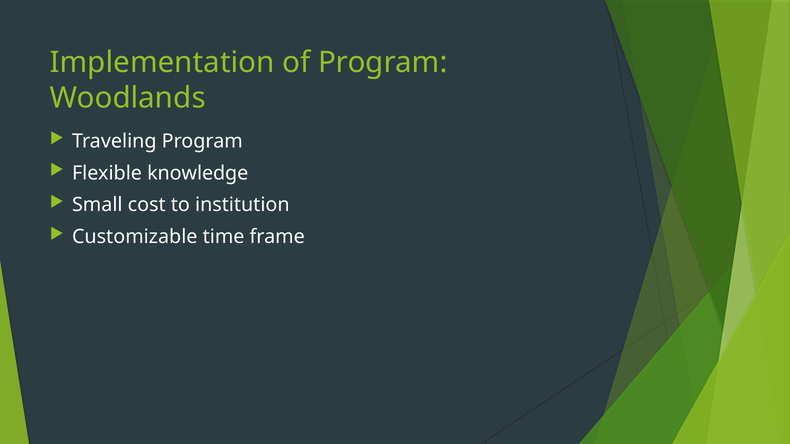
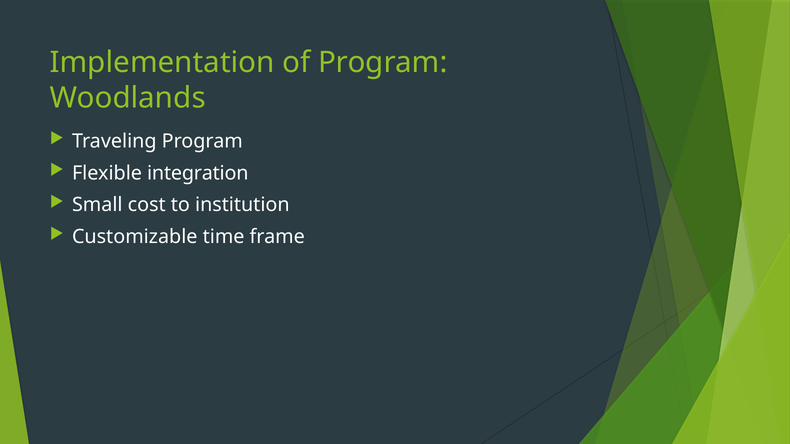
knowledge: knowledge -> integration
